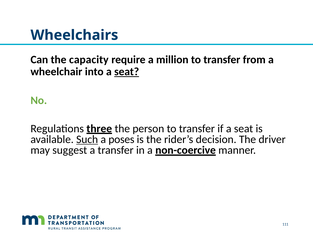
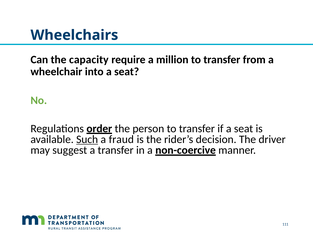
seat at (127, 72) underline: present -> none
three: three -> order
poses: poses -> fraud
